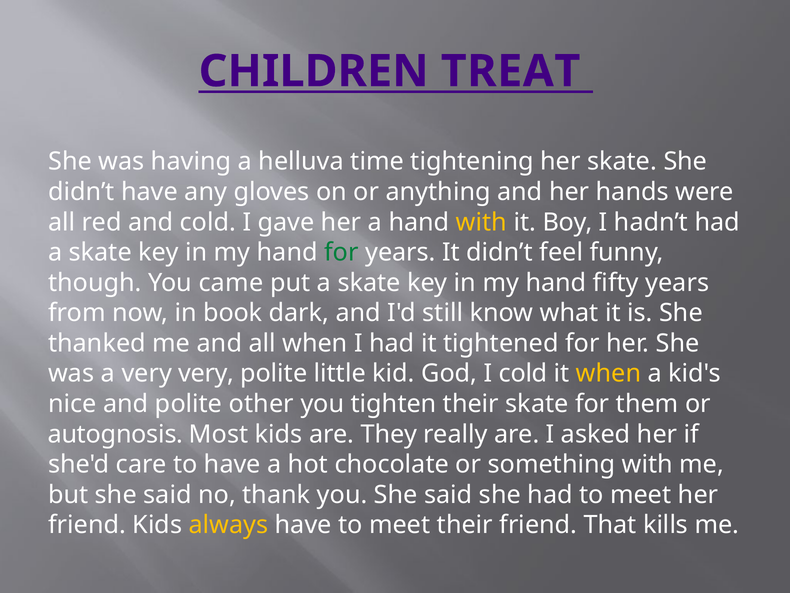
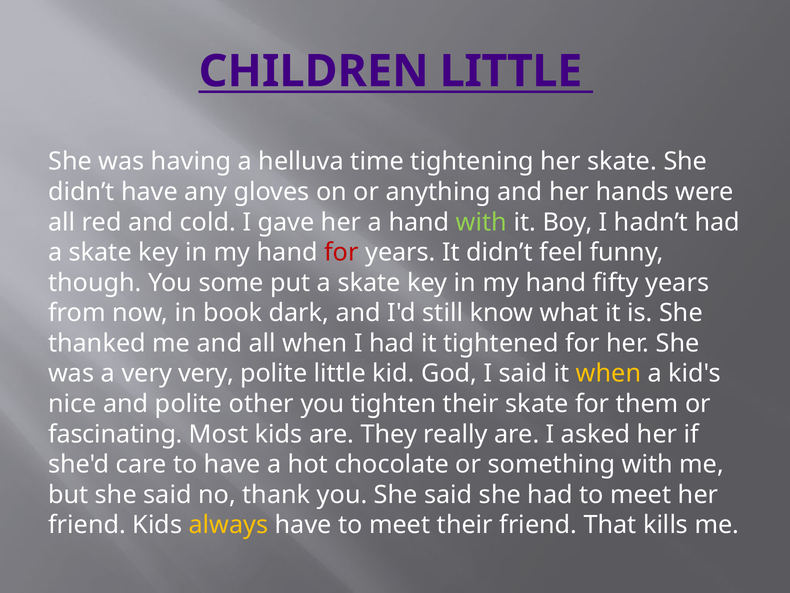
CHILDREN TREAT: TREAT -> LITTLE
with at (482, 222) colour: yellow -> light green
for at (341, 252) colour: green -> red
came: came -> some
I cold: cold -> said
autognosis: autognosis -> fascinating
